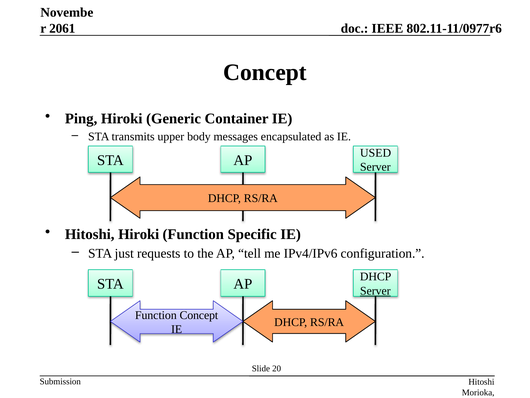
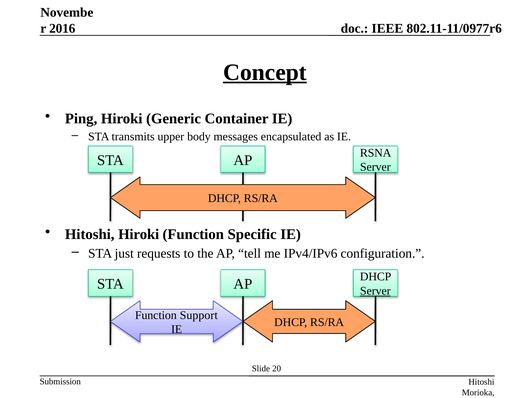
2061: 2061 -> 2016
Concept at (265, 72) underline: none -> present
USED: USED -> RSNA
Function Concept: Concept -> Support
